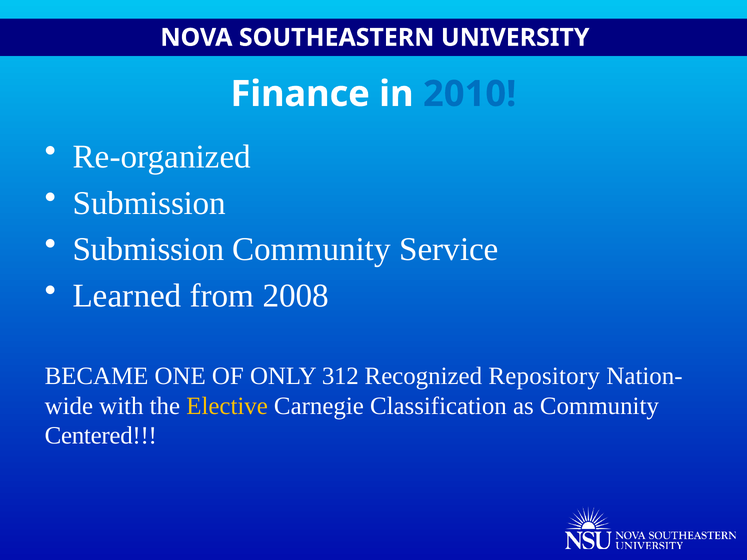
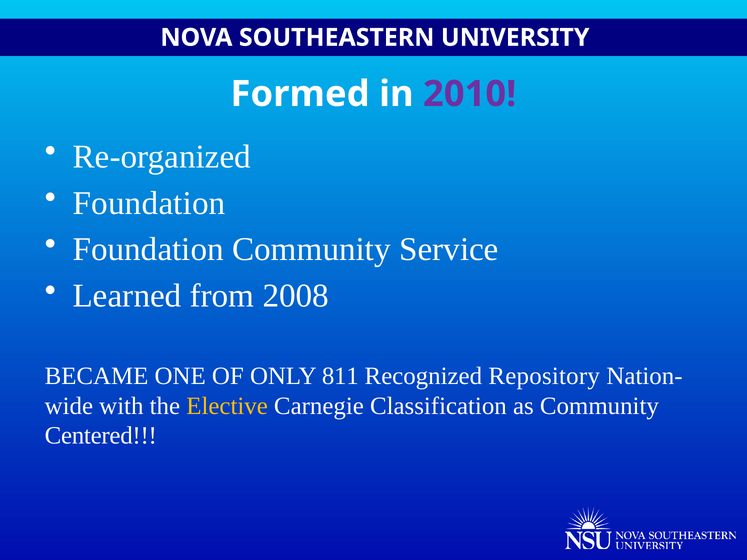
Finance: Finance -> Formed
2010 colour: blue -> purple
Submission at (149, 203): Submission -> Foundation
Submission at (148, 250): Submission -> Foundation
312: 312 -> 811
